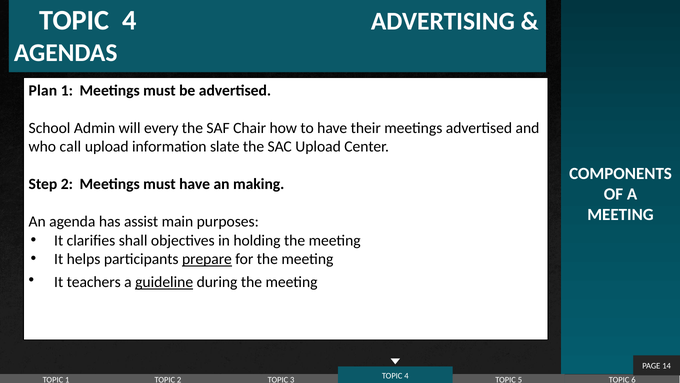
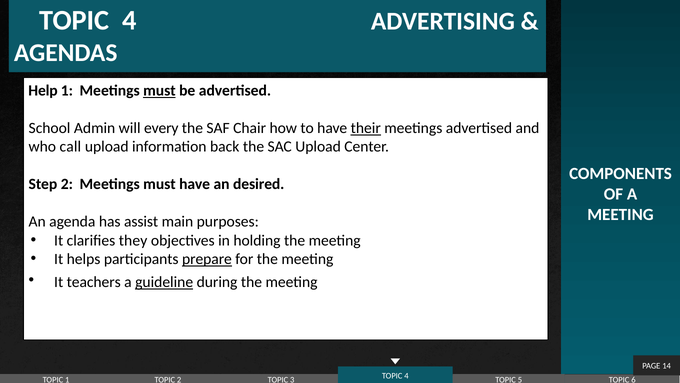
Plan: Plan -> Help
must at (159, 91) underline: none -> present
their underline: none -> present
slate: slate -> back
making: making -> desired
shall: shall -> they
